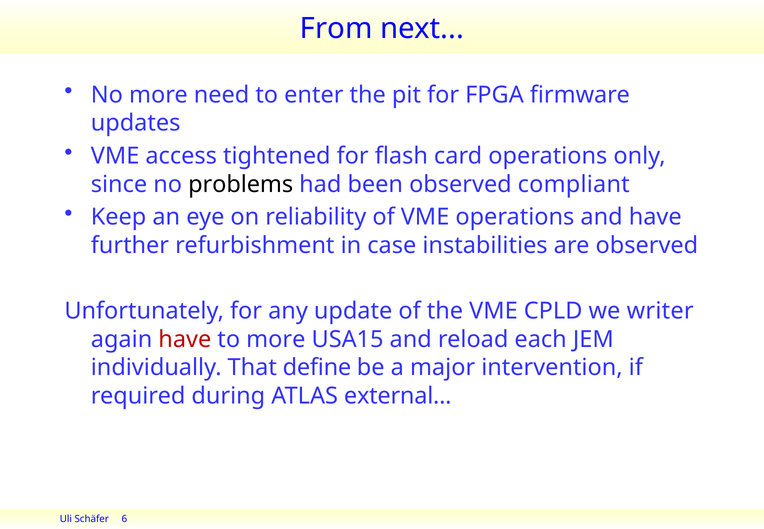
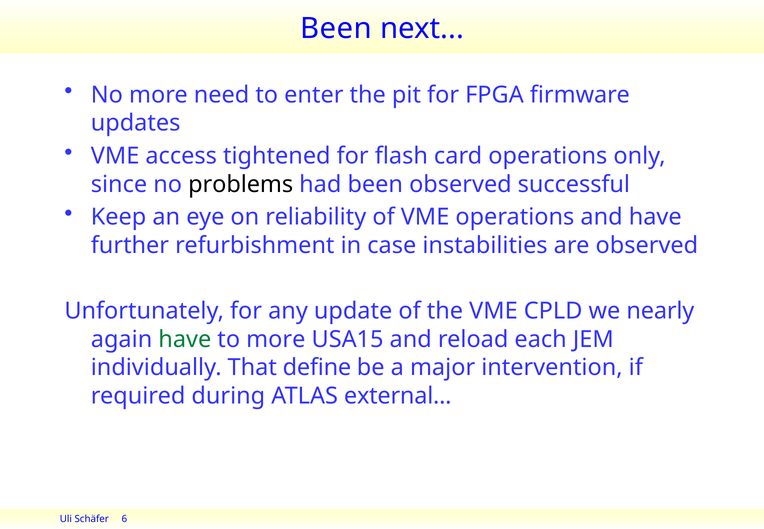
From at (336, 29): From -> Been
compliant: compliant -> successful
writer: writer -> nearly
have at (185, 339) colour: red -> green
